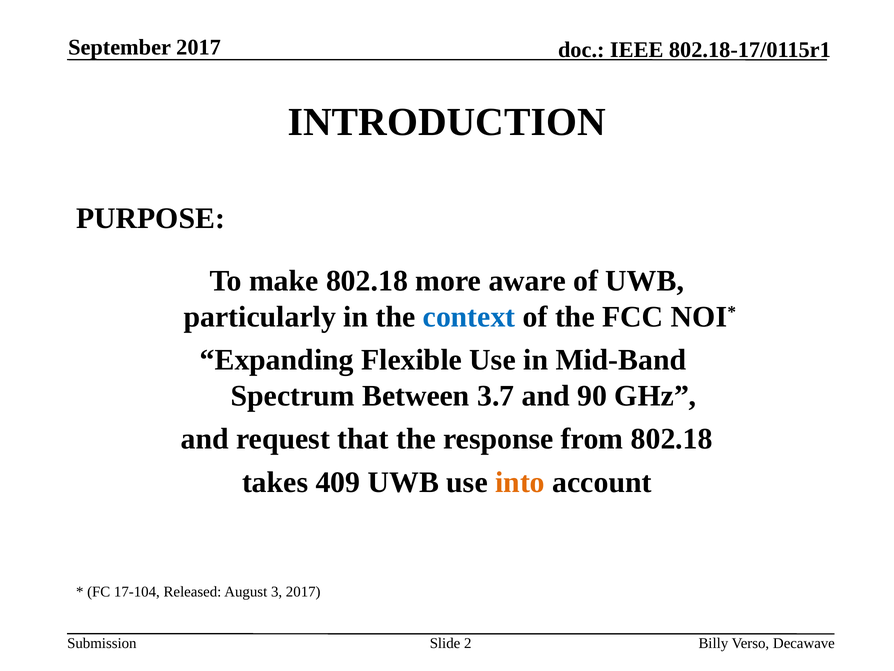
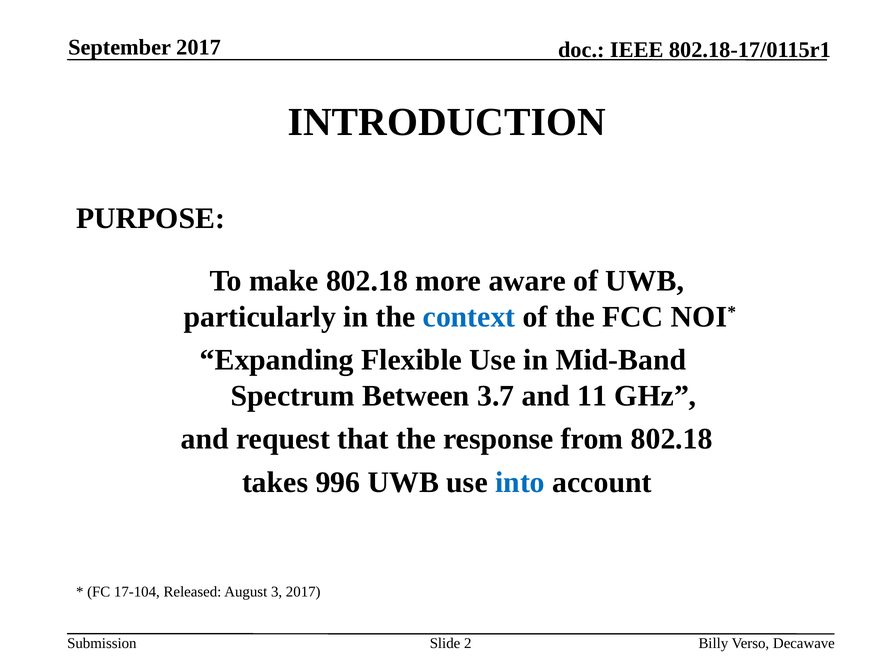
90: 90 -> 11
409: 409 -> 996
into colour: orange -> blue
